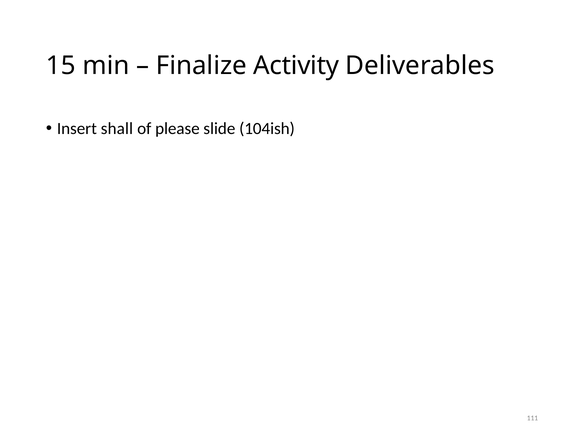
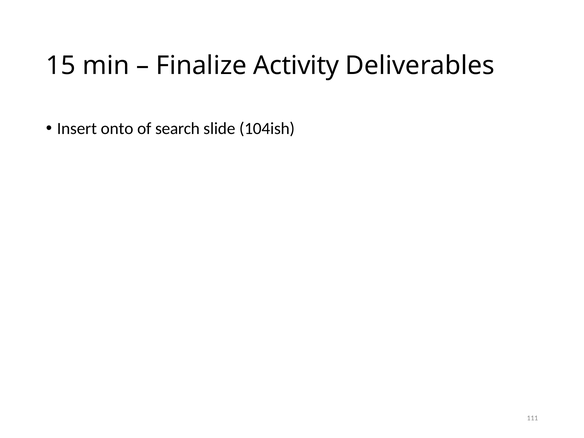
shall: shall -> onto
please: please -> search
